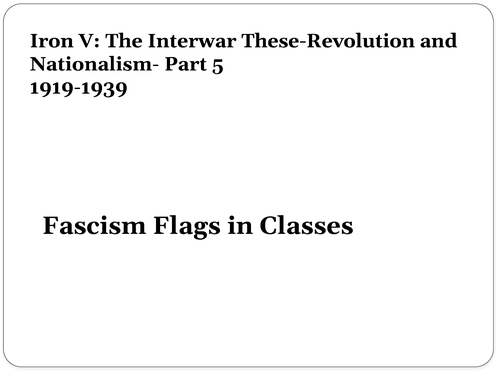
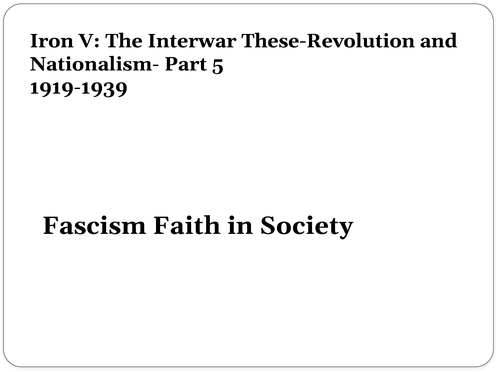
Flags: Flags -> Faith
Classes: Classes -> Society
